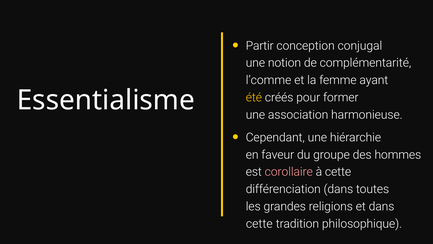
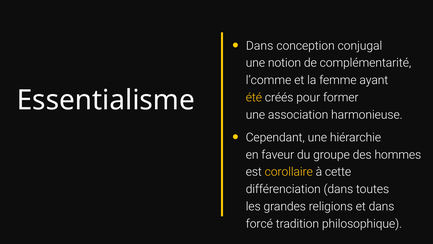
Partir at (260, 46): Partir -> Dans
corollaire colour: pink -> yellow
cette at (259, 223): cette -> forcé
